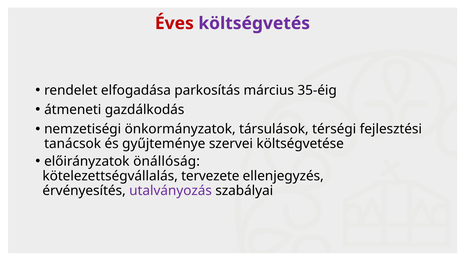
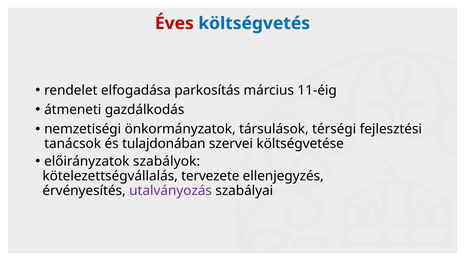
költségvetés colour: purple -> blue
35-éig: 35-éig -> 11-éig
gyűjteménye: gyűjteménye -> tulajdonában
önállóság: önállóság -> szabályok
